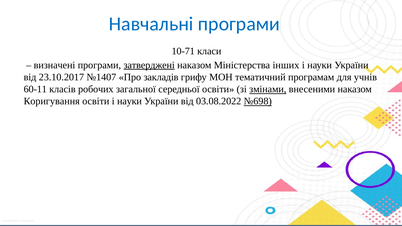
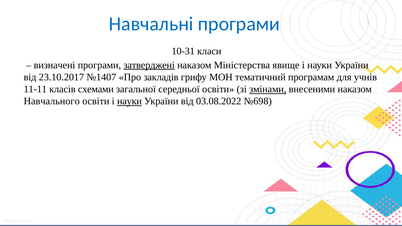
10-71: 10-71 -> 10-31
інших: інших -> явище
60-11: 60-11 -> 11-11
робочих: робочих -> схемами
Коригування: Коригування -> Навчального
науки at (129, 101) underline: none -> present
№698 underline: present -> none
